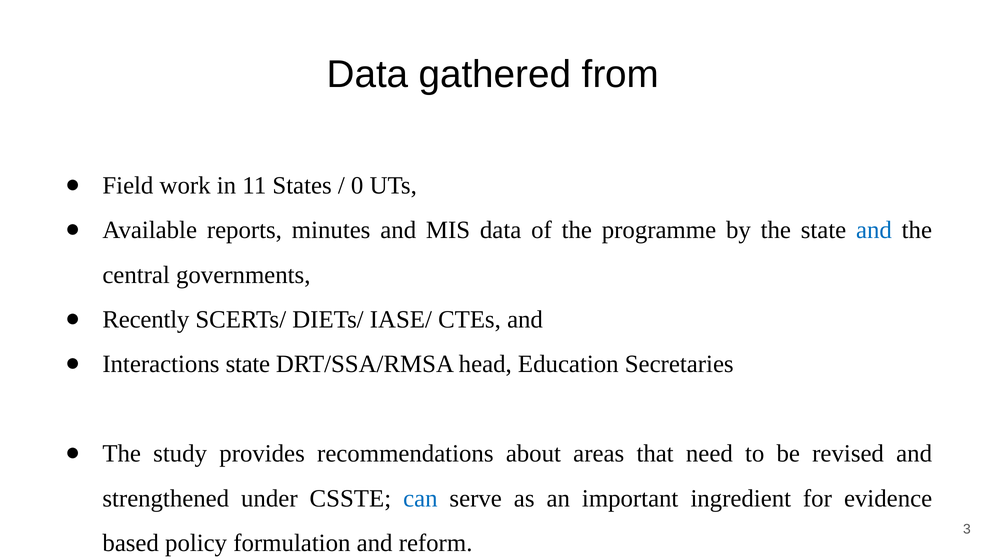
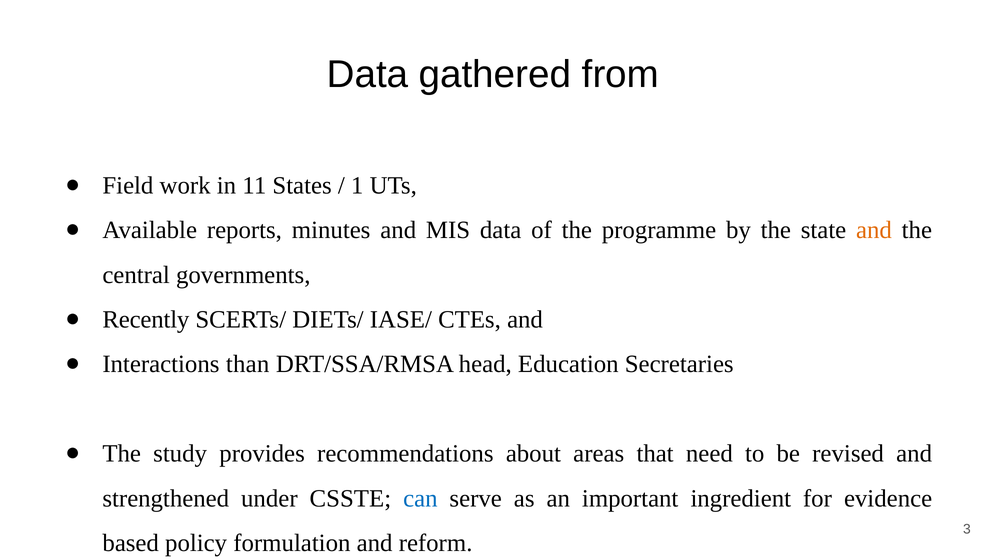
0: 0 -> 1
and at (874, 230) colour: blue -> orange
Interactions state: state -> than
